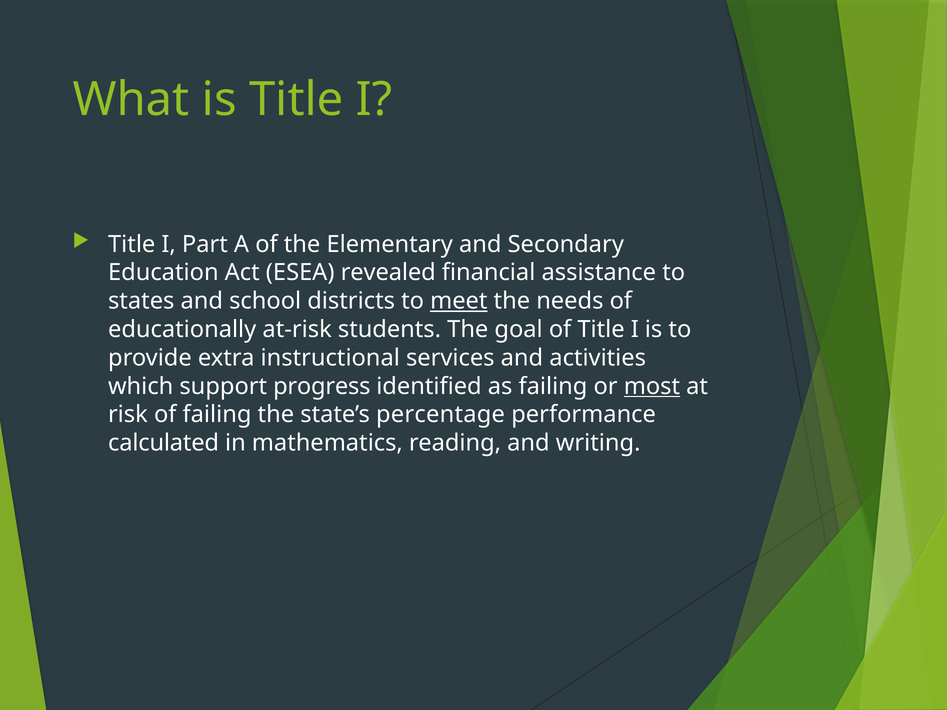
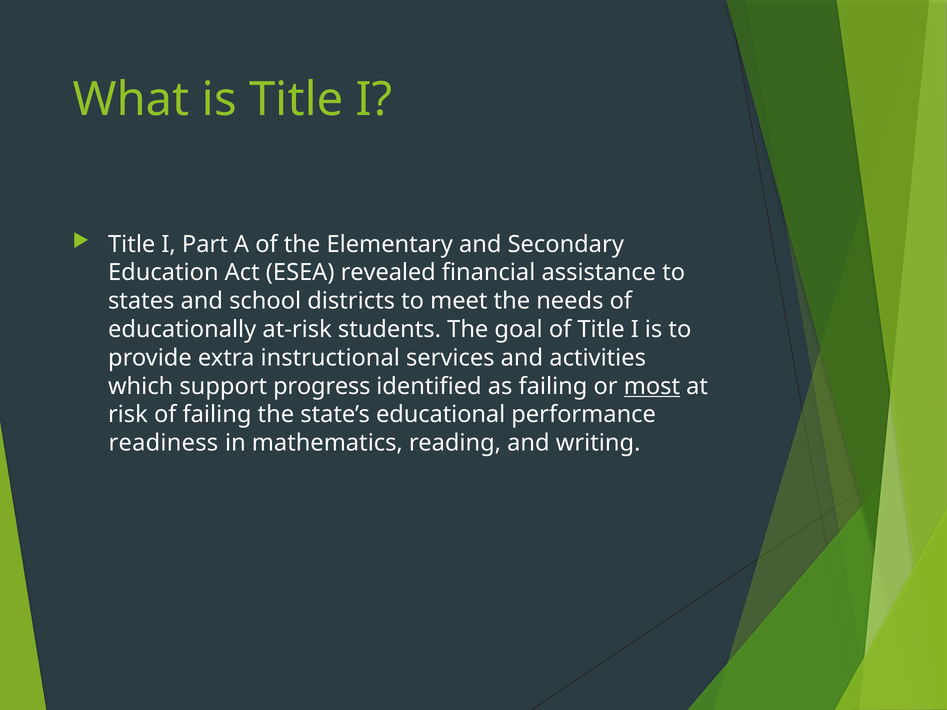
meet underline: present -> none
percentage: percentage -> educational
calculated: calculated -> readiness
